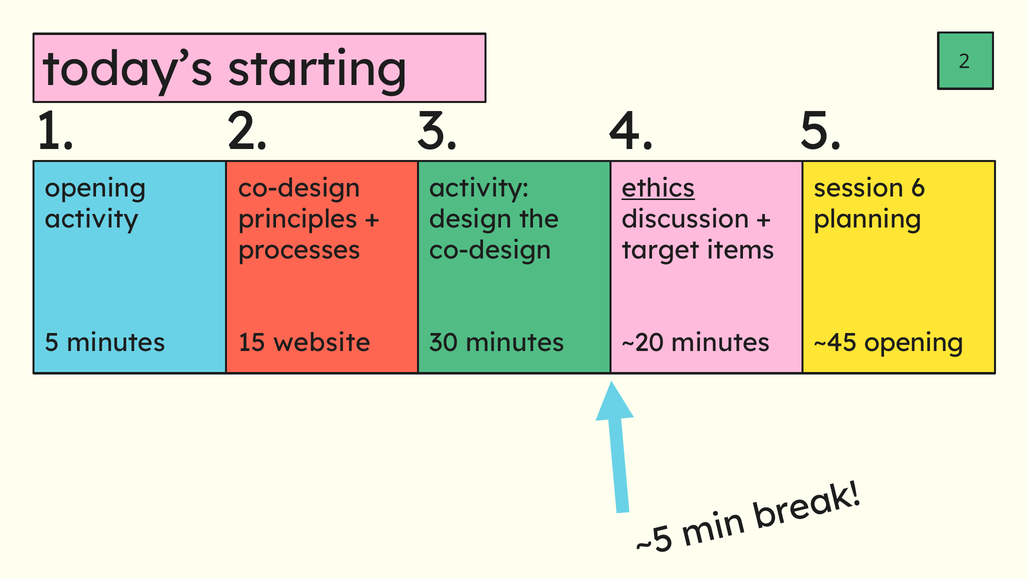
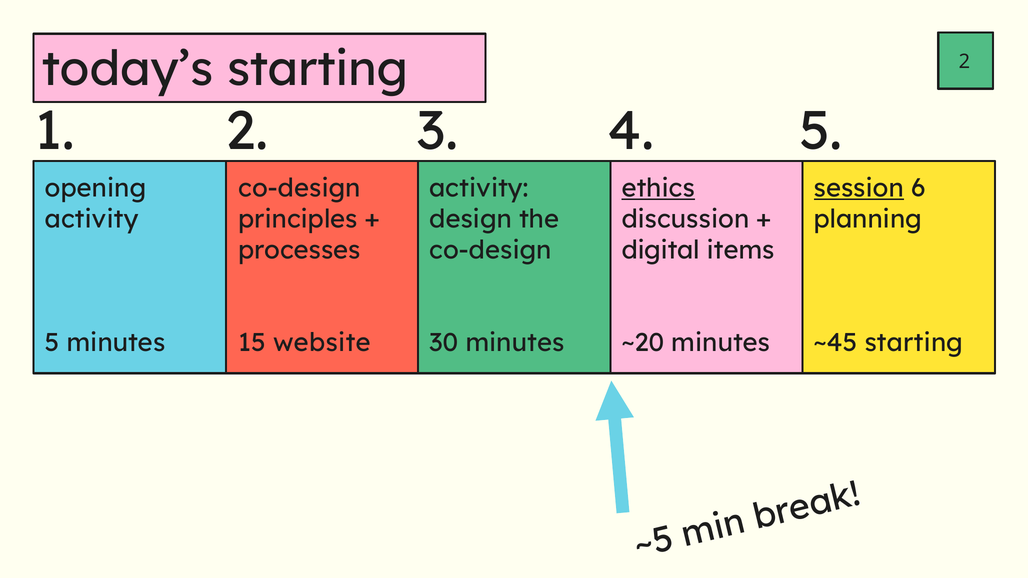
session underline: none -> present
target: target -> digital
~45 opening: opening -> starting
